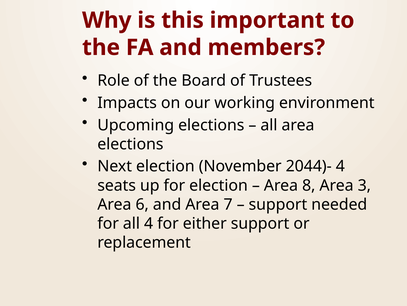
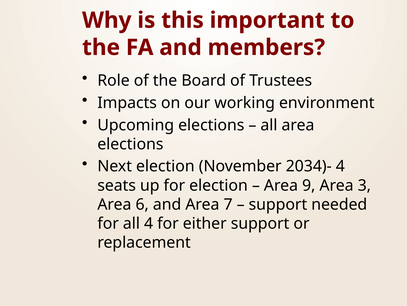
2044)-: 2044)- -> 2034)-
8: 8 -> 9
